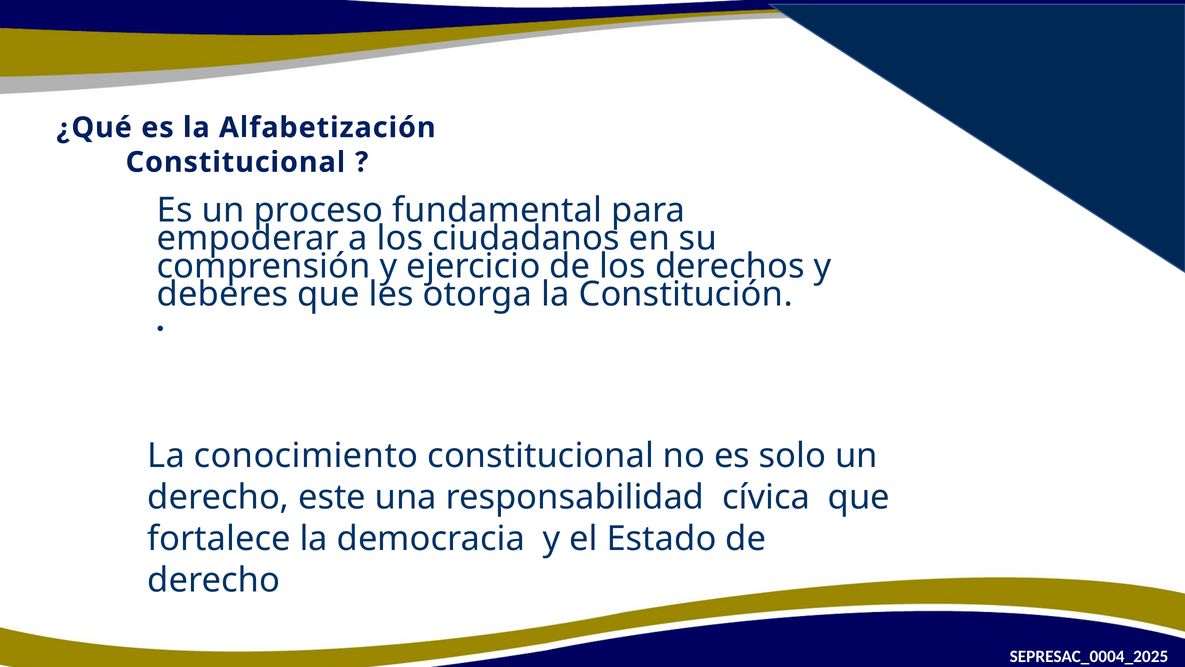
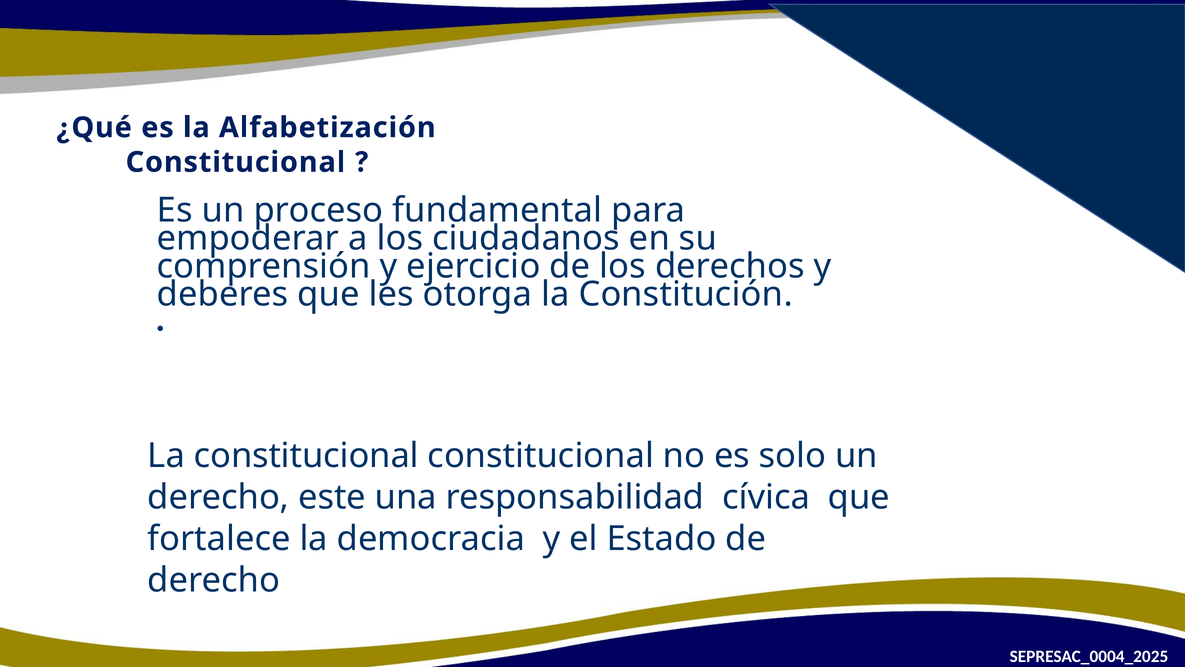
La conocimiento: conocimiento -> constitucional
